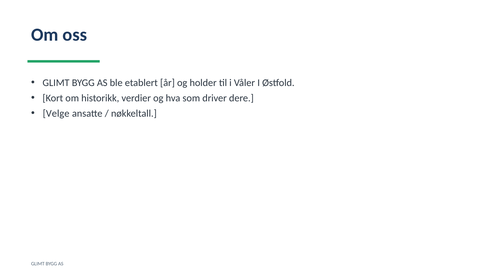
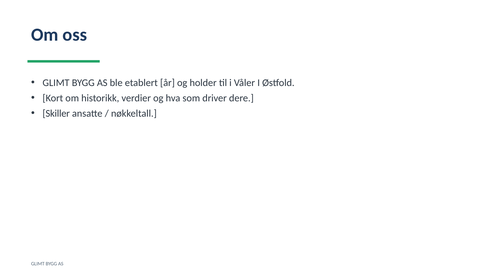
Velge: Velge -> Skiller
